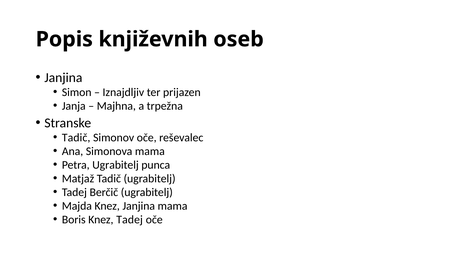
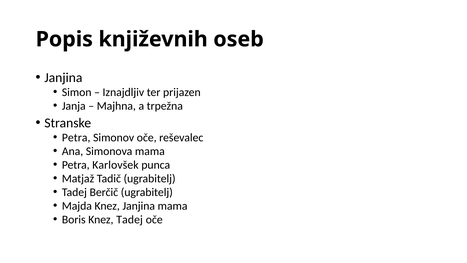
Tadič at (76, 138): Tadič -> Petra
Petra Ugrabitelj: Ugrabitelj -> Karlovšek
